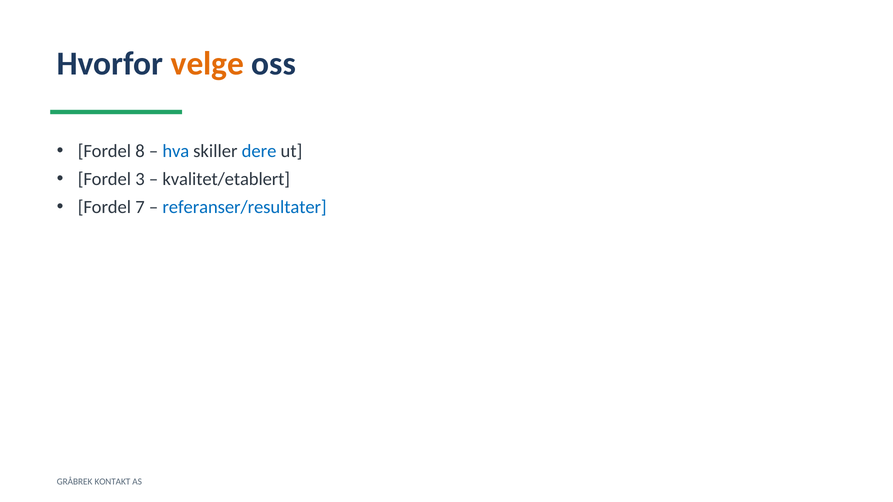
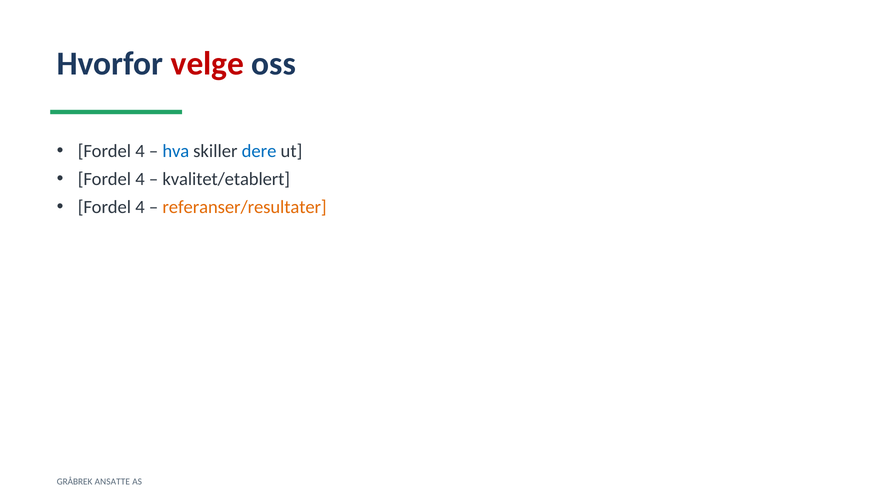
velge colour: orange -> red
8 at (140, 151): 8 -> 4
3 at (140, 179): 3 -> 4
7 at (140, 207): 7 -> 4
referanser/resultater colour: blue -> orange
KONTAKT: KONTAKT -> ANSATTE
